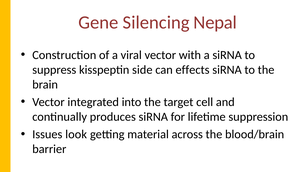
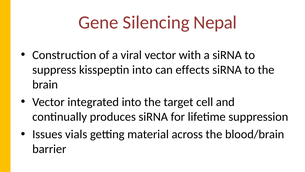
kisspeptin side: side -> into
look: look -> vials
